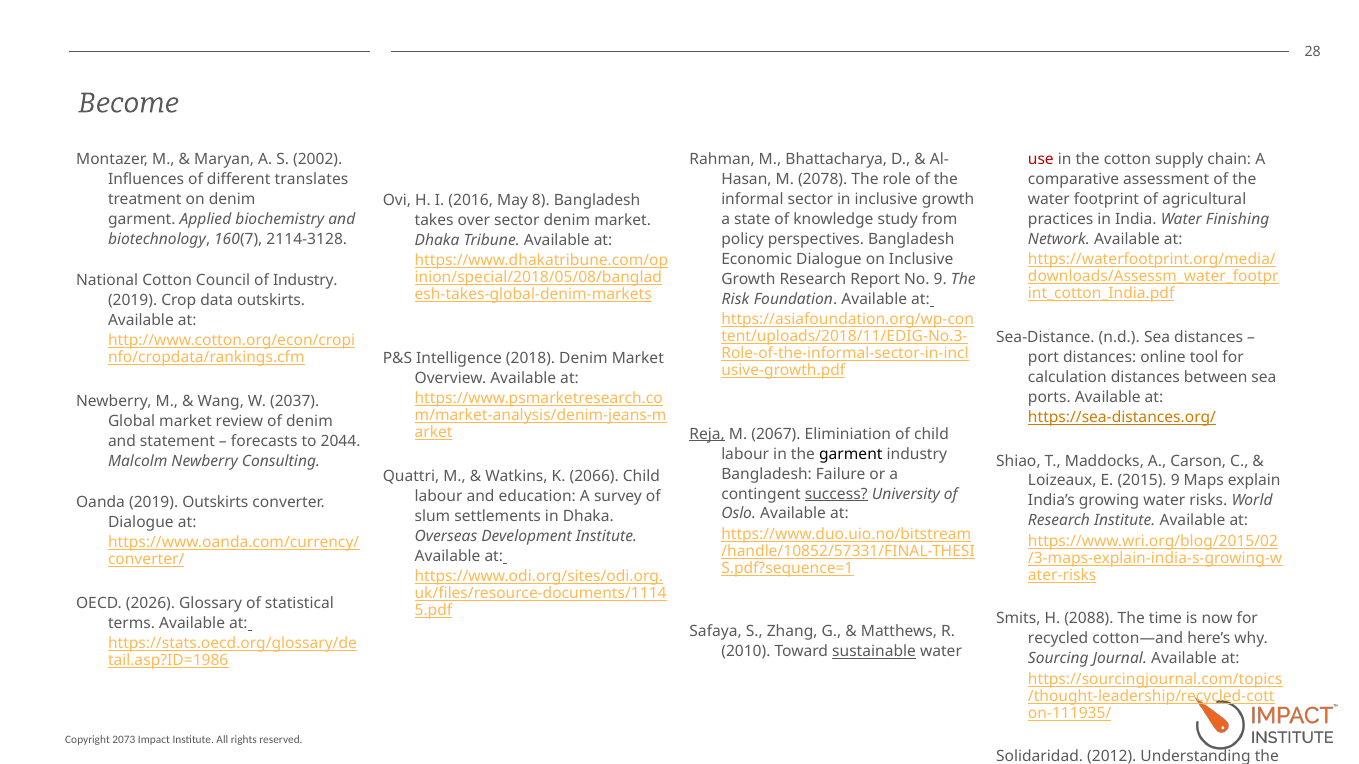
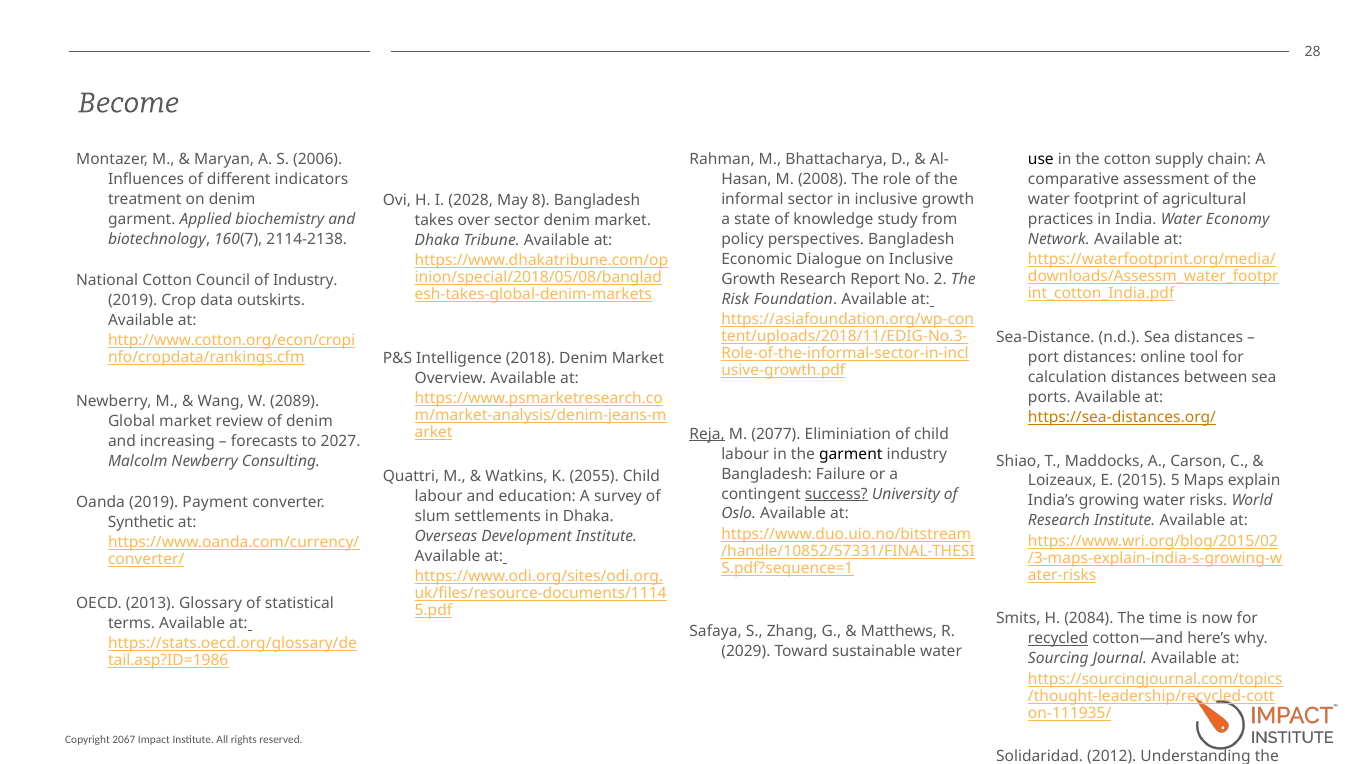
2002: 2002 -> 2006
use colour: red -> black
translates: translates -> indicators
2078: 2078 -> 2008
I 2016: 2016 -> 2028
Finishing: Finishing -> Economy
2114-3128: 2114-3128 -> 2114-2138
No 9: 9 -> 2
2037: 2037 -> 2089
2067: 2067 -> 2077
statement: statement -> increasing
2044: 2044 -> 2027
2066: 2066 -> 2055
2015 9: 9 -> 5
2019 Outskirts: Outskirts -> Payment
Dialogue at (141, 523): Dialogue -> Synthetic
2026: 2026 -> 2013
2088: 2088 -> 2084
recycled underline: none -> present
2010: 2010 -> 2029
sustainable underline: present -> none
2073: 2073 -> 2067
